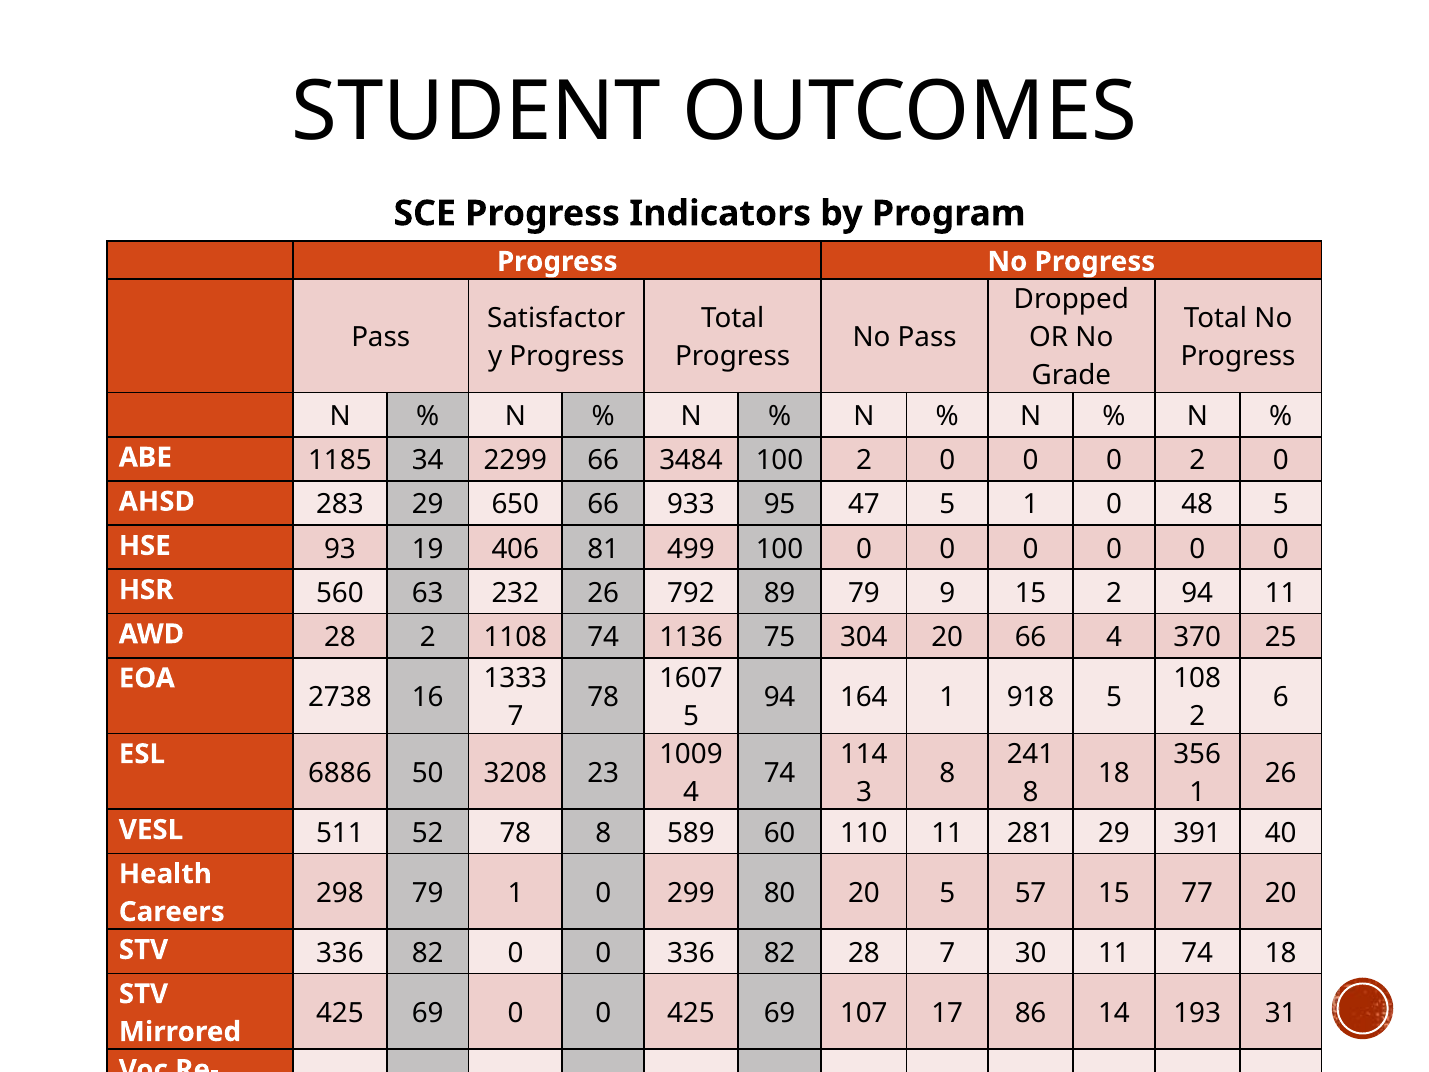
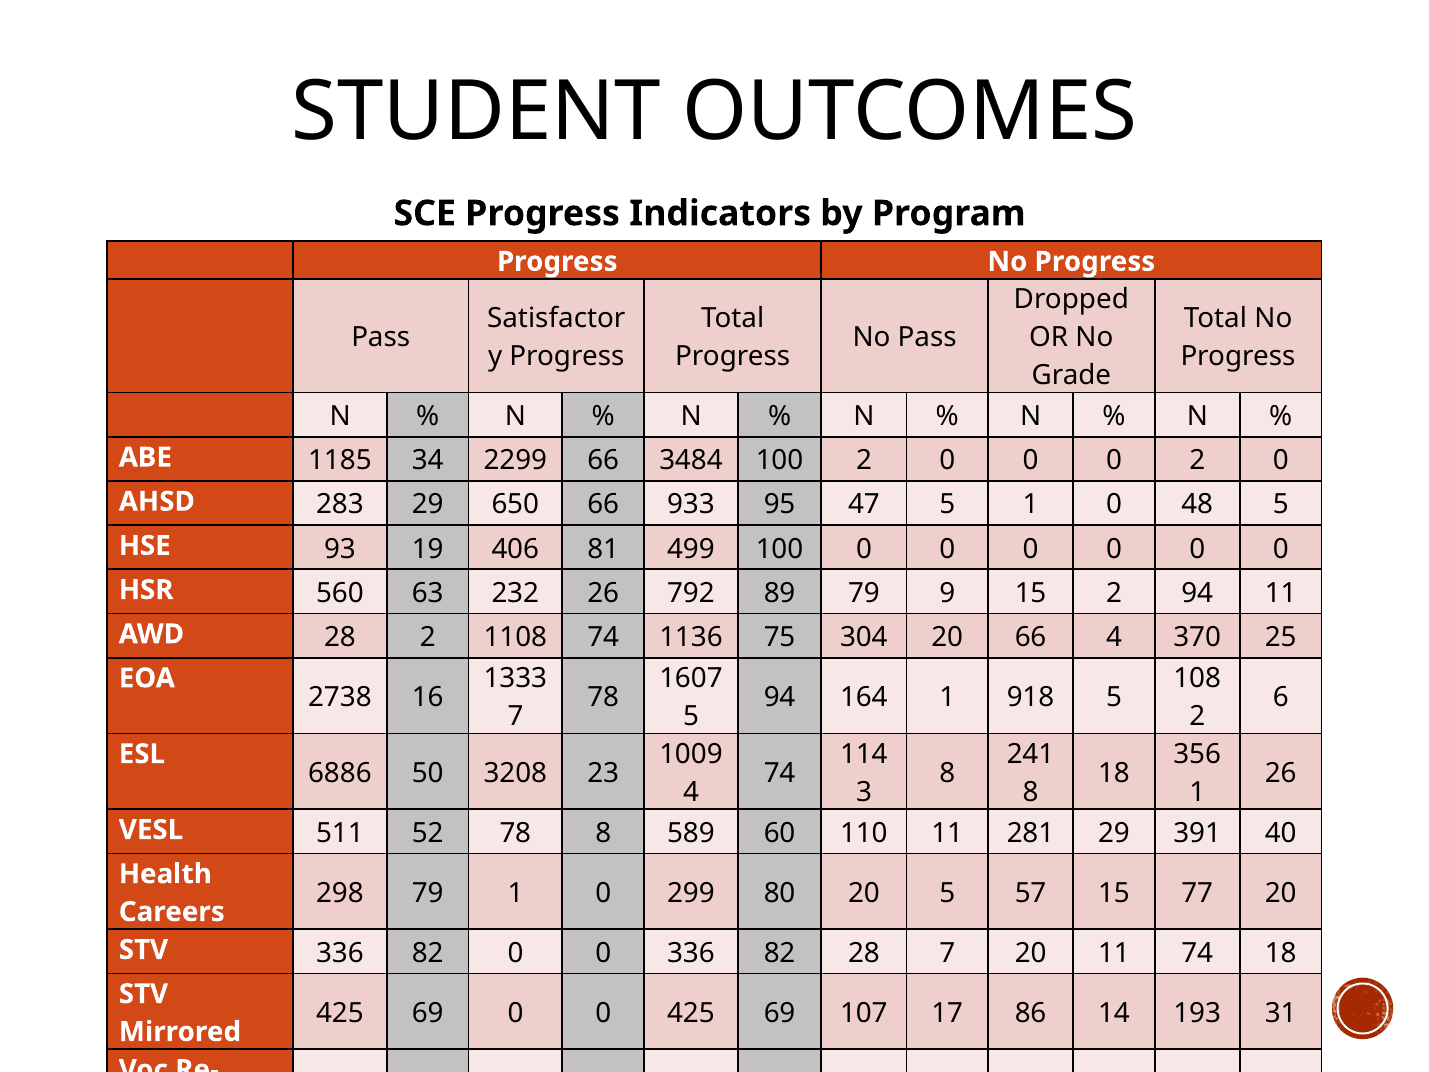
7 30: 30 -> 20
